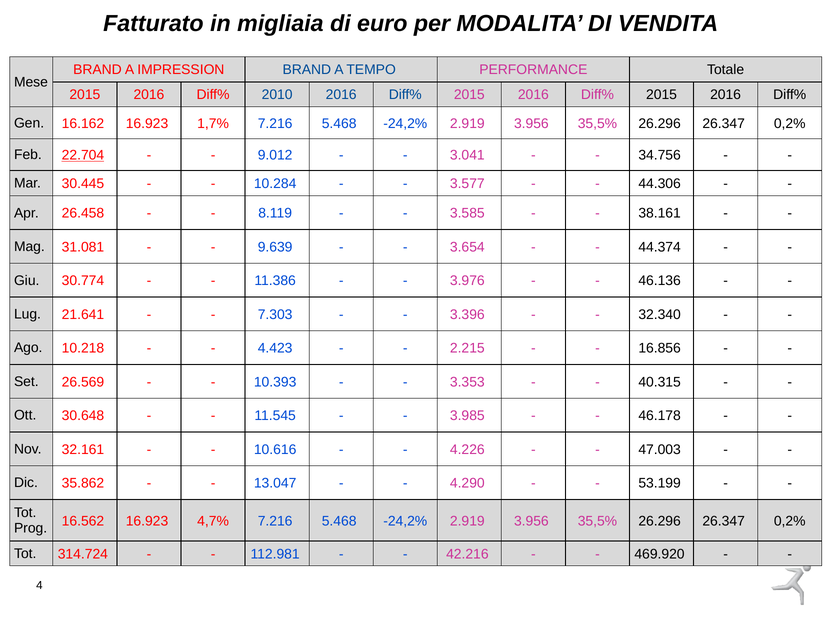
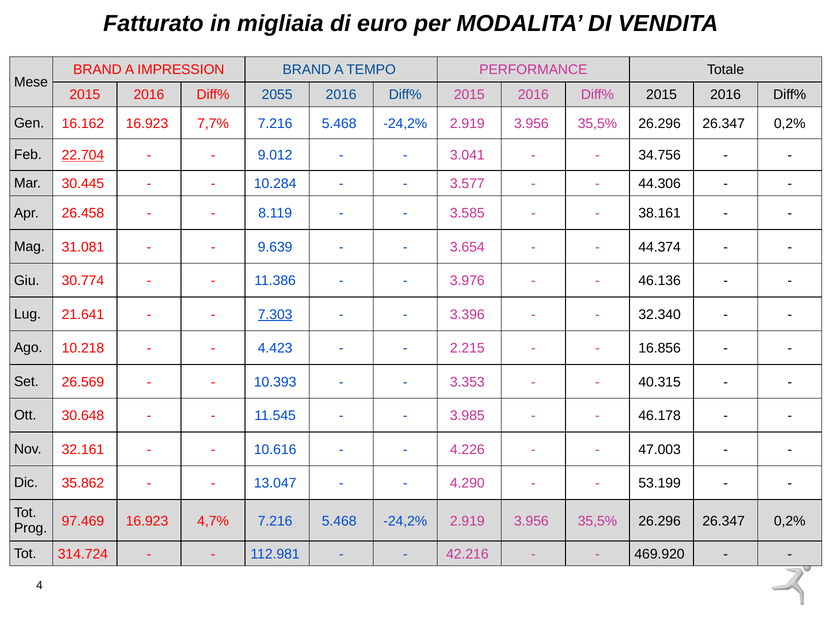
2010: 2010 -> 2055
1,7%: 1,7% -> 7,7%
7.303 underline: none -> present
16.562: 16.562 -> 97.469
